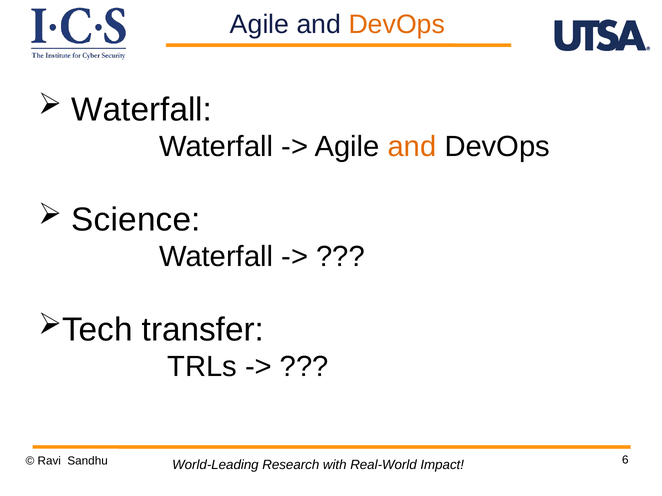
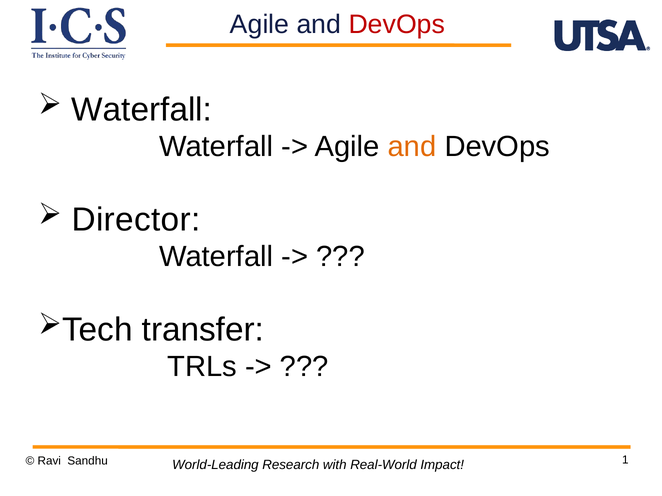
DevOps at (397, 24) colour: orange -> red
Science: Science -> Director
6: 6 -> 1
